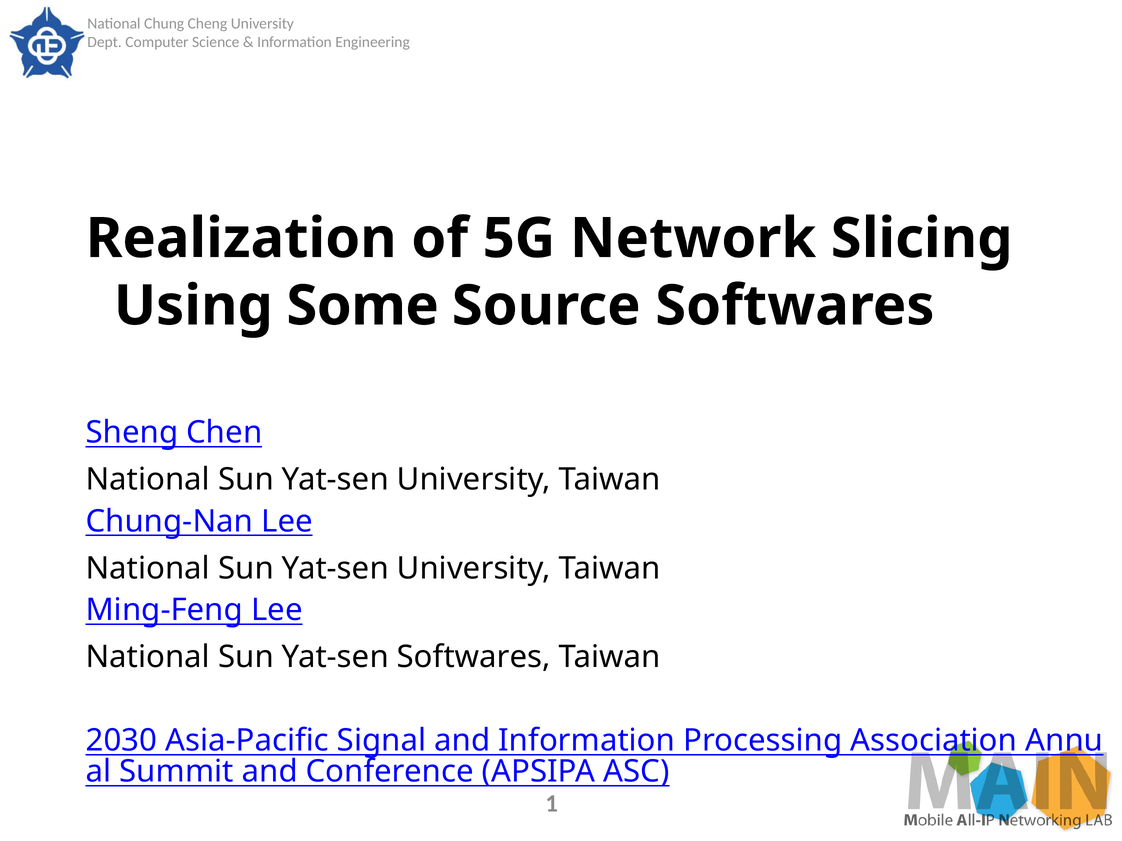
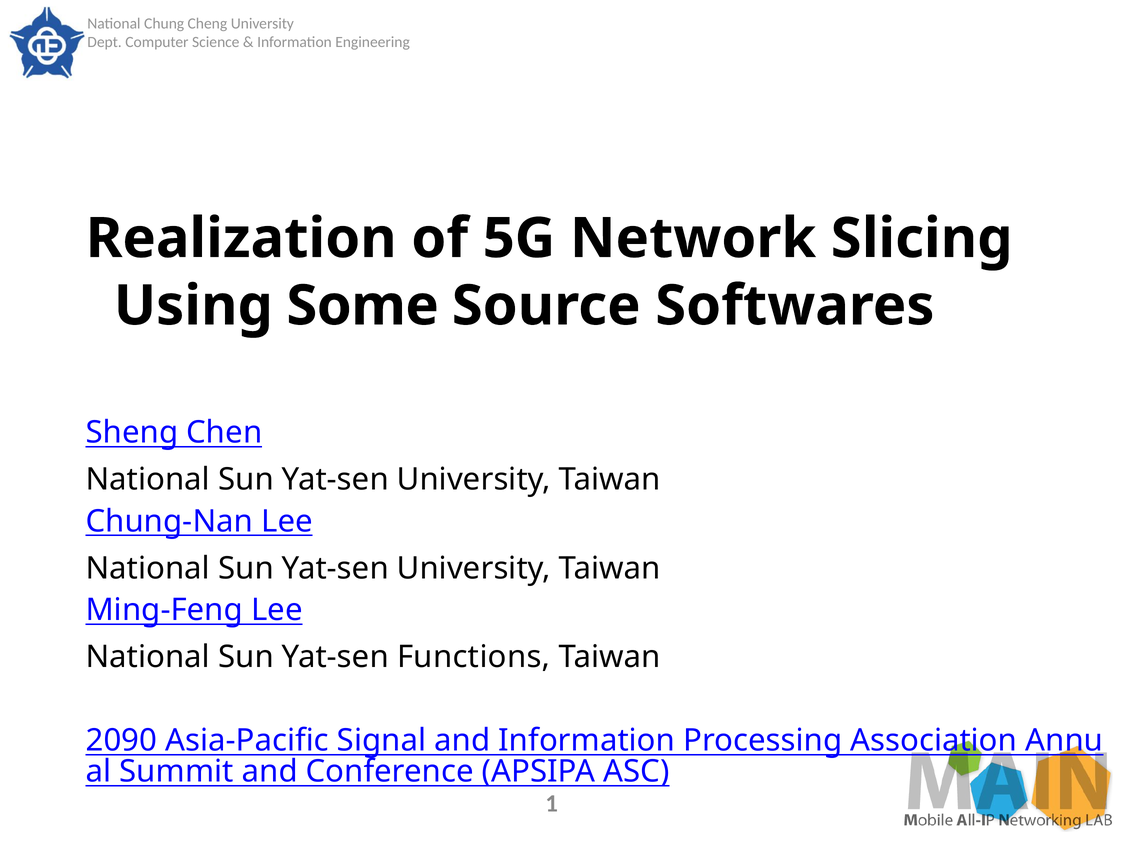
Yat-sen Softwares: Softwares -> Functions
2030: 2030 -> 2090
